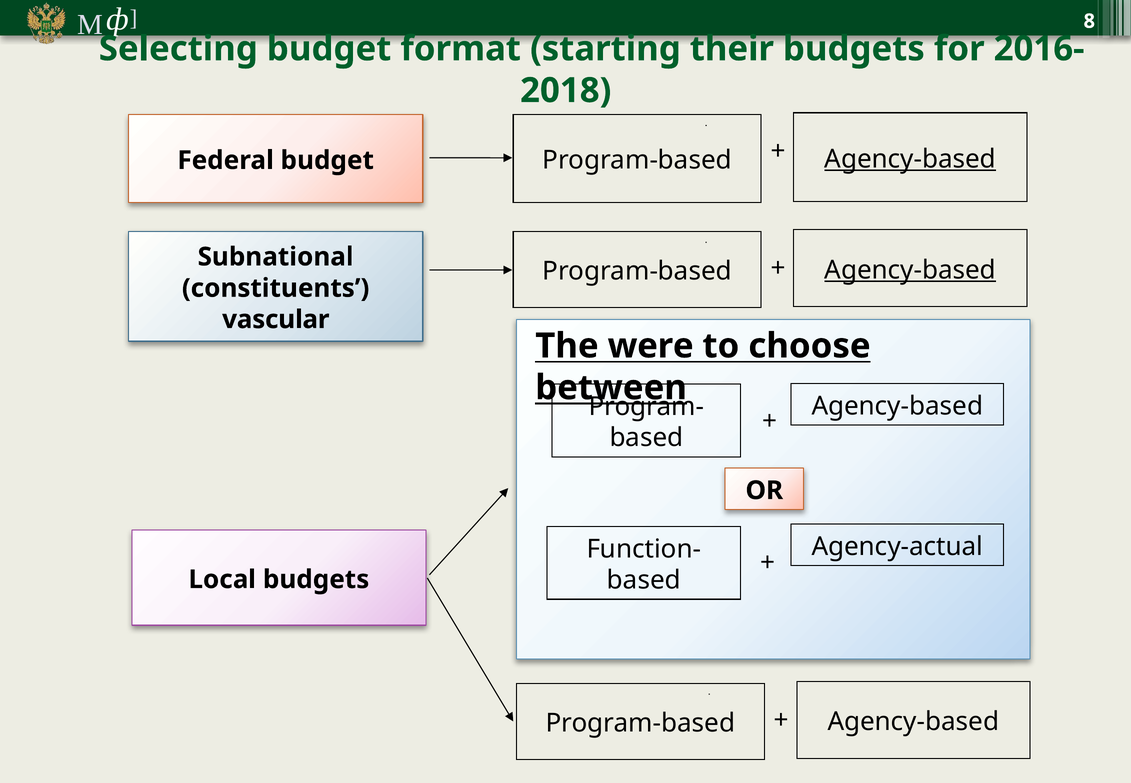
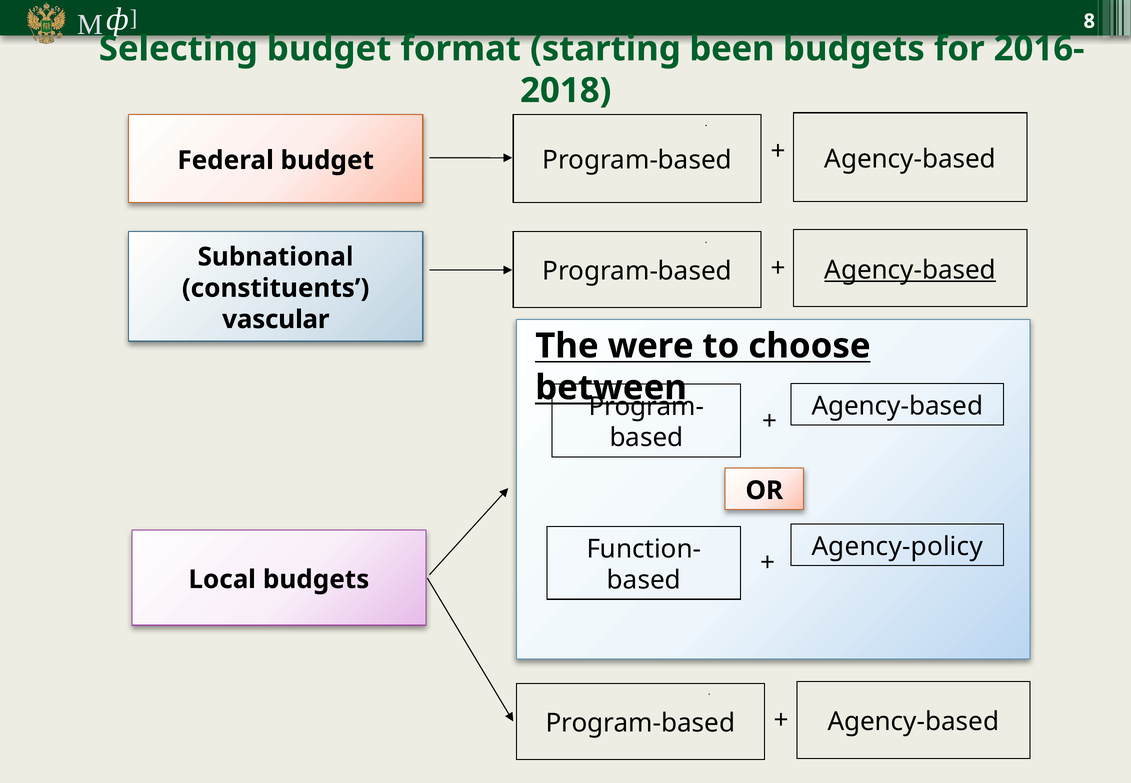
their: their -> been
Agency-based at (910, 159) underline: present -> none
Agency-actual: Agency-actual -> Agency-policy
